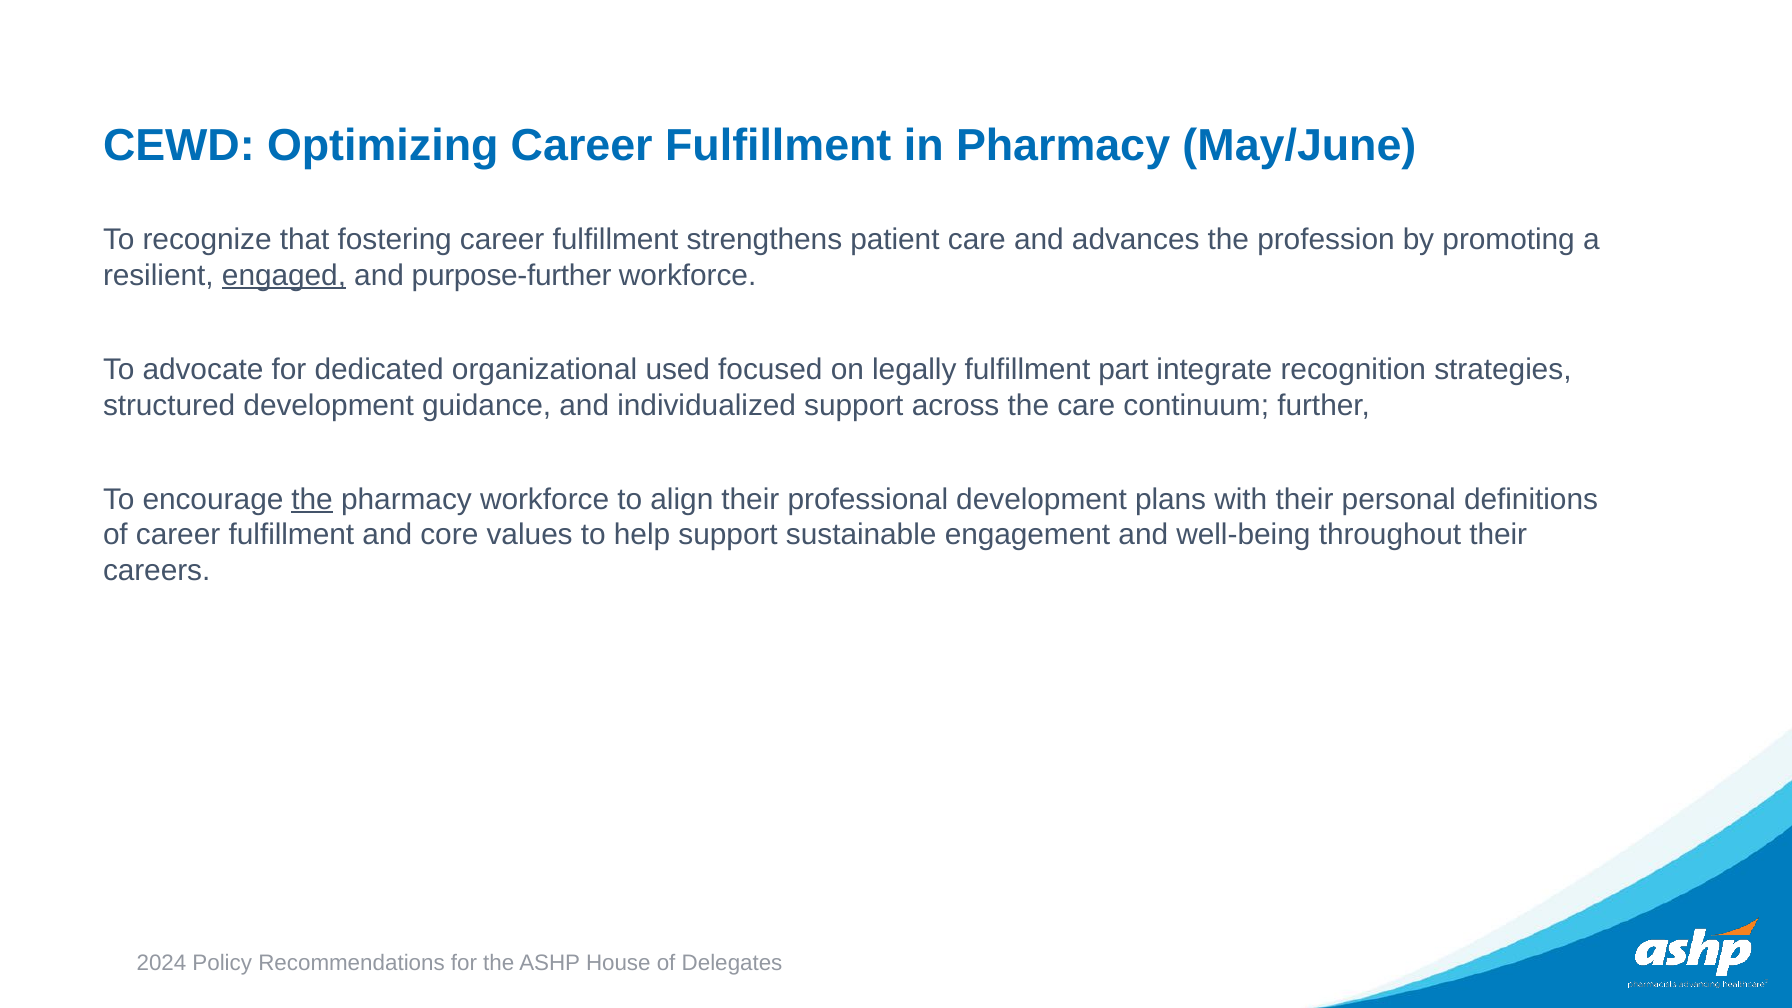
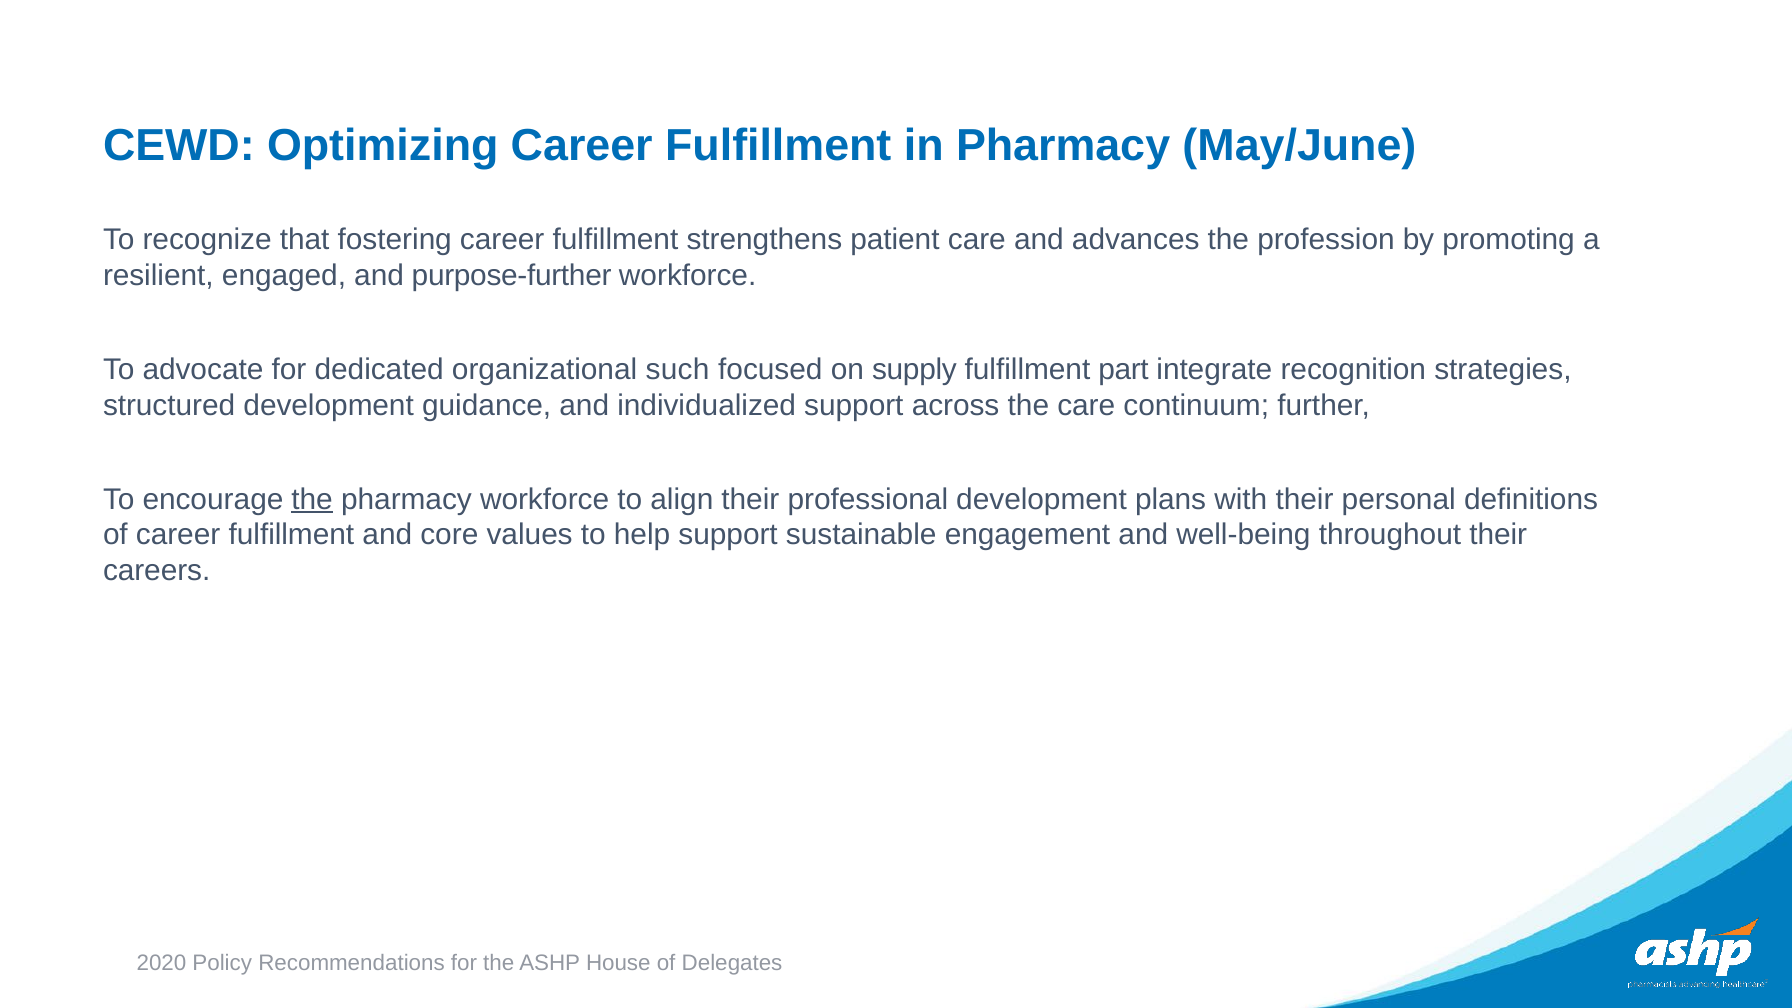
engaged underline: present -> none
used: used -> such
legally: legally -> supply
2024: 2024 -> 2020
